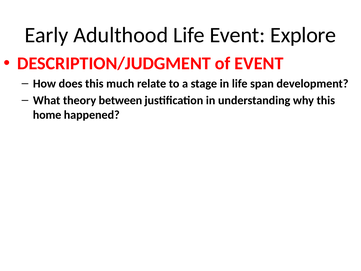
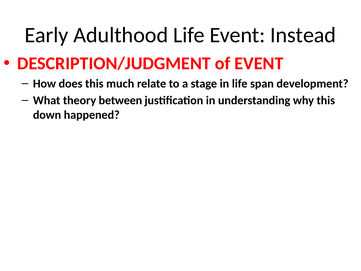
Explore: Explore -> Instead
home: home -> down
